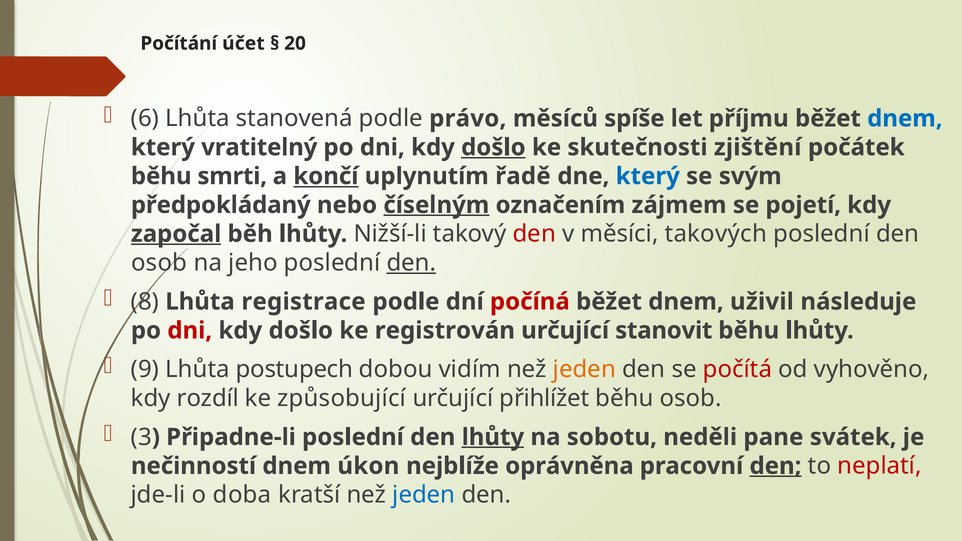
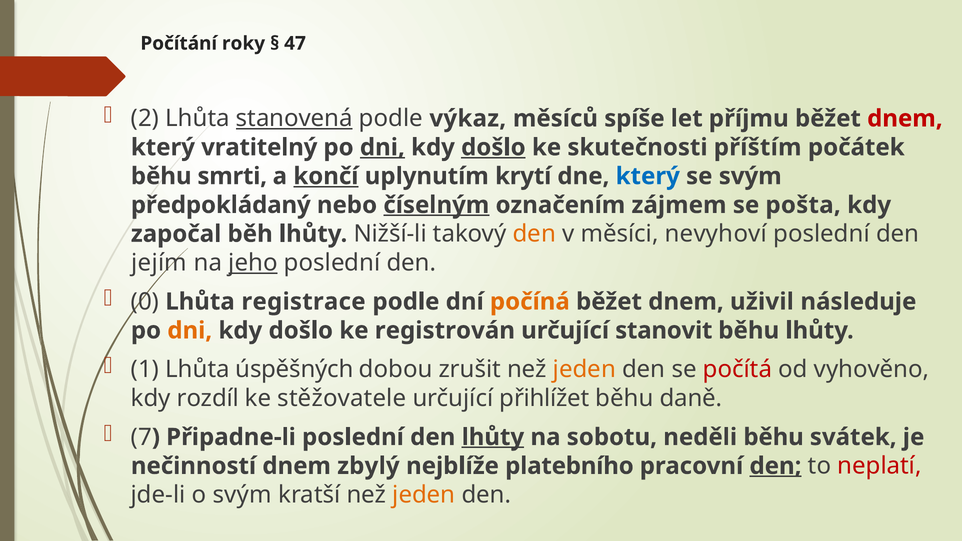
účet: účet -> roky
20: 20 -> 47
6: 6 -> 2
stanovená underline: none -> present
právo: právo -> výkaz
dnem at (905, 119) colour: blue -> red
dni at (382, 147) underline: none -> present
zjištění: zjištění -> příštím
řadě: řadě -> krytí
pojetí: pojetí -> pošta
započal underline: present -> none
den at (534, 234) colour: red -> orange
takových: takových -> nevyhoví
osob at (159, 263): osob -> jejím
jeho underline: none -> present
den at (411, 263) underline: present -> none
8: 8 -> 0
počíná colour: red -> orange
dni at (190, 331) colour: red -> orange
9: 9 -> 1
postupech: postupech -> úspěšných
vidím: vidím -> zrušit
způsobující: způsobující -> stěžovatele
běhu osob: osob -> daně
3: 3 -> 7
neděli pane: pane -> běhu
úkon: úkon -> zbylý
oprávněna: oprávněna -> platebního
o doba: doba -> svým
jeden at (424, 495) colour: blue -> orange
